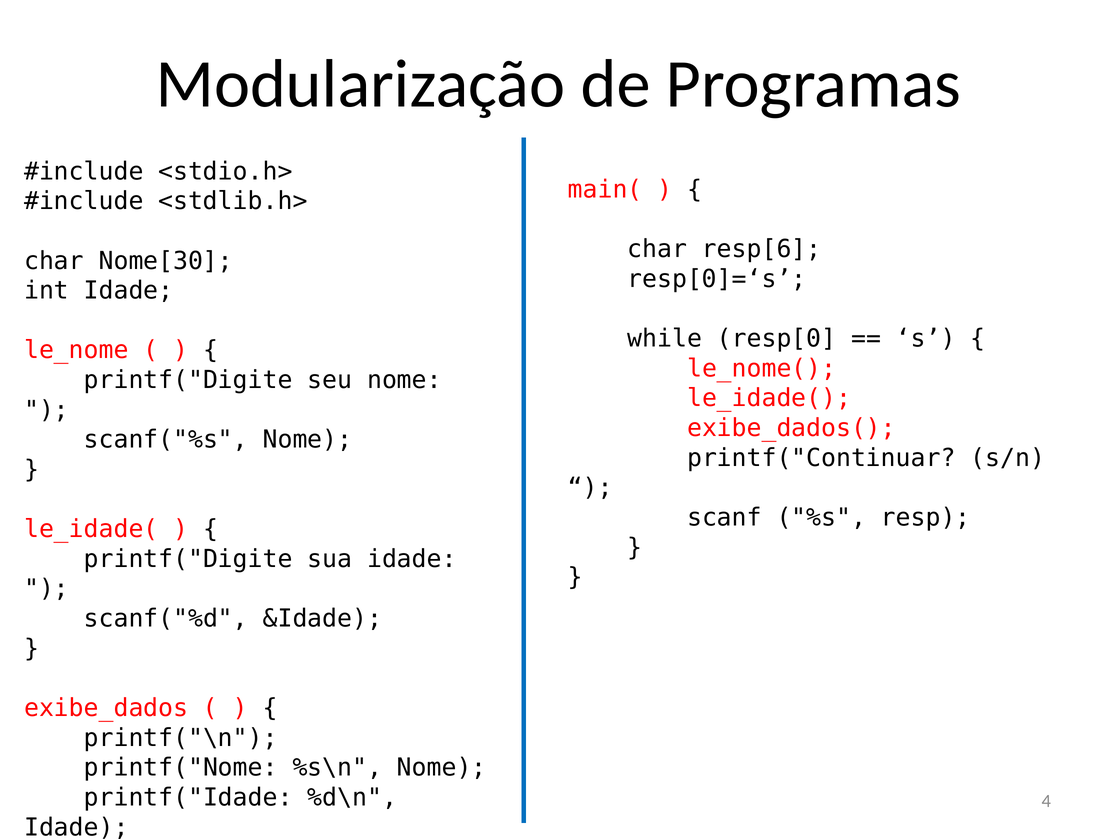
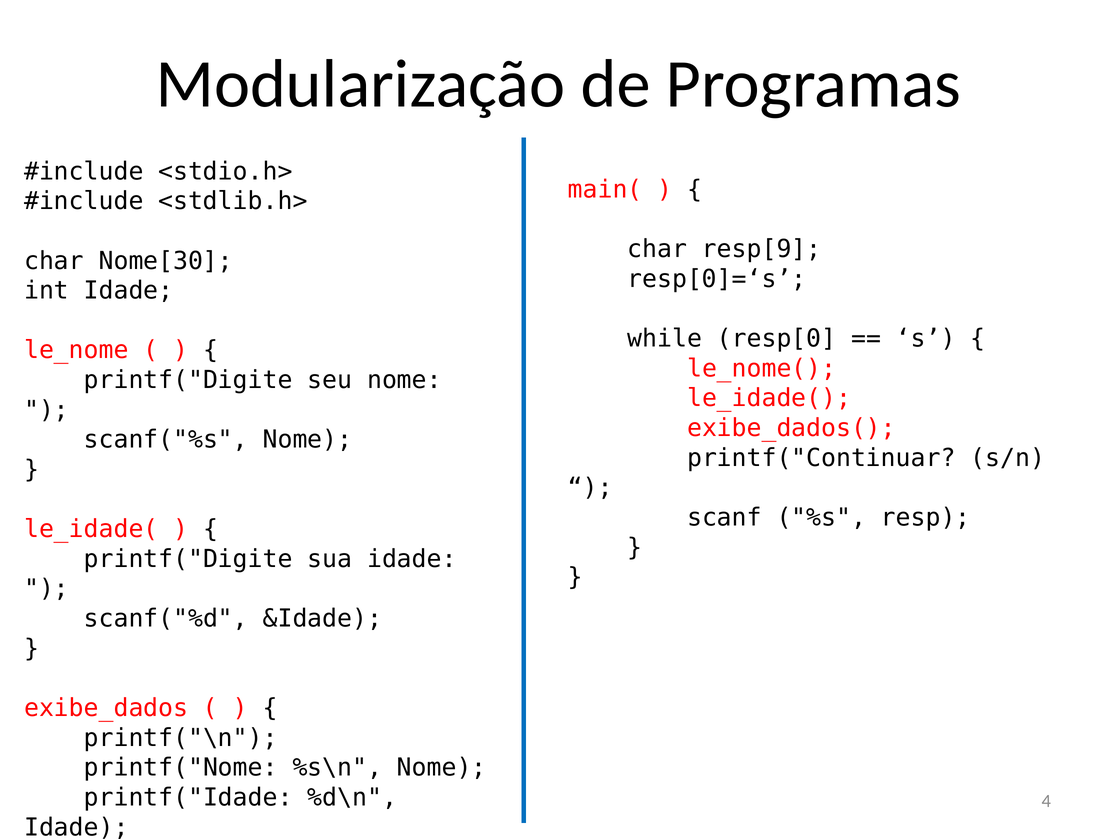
resp[6: resp[6 -> resp[9
